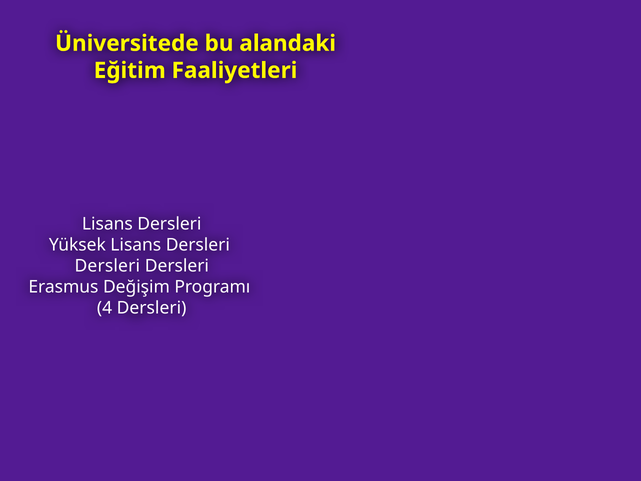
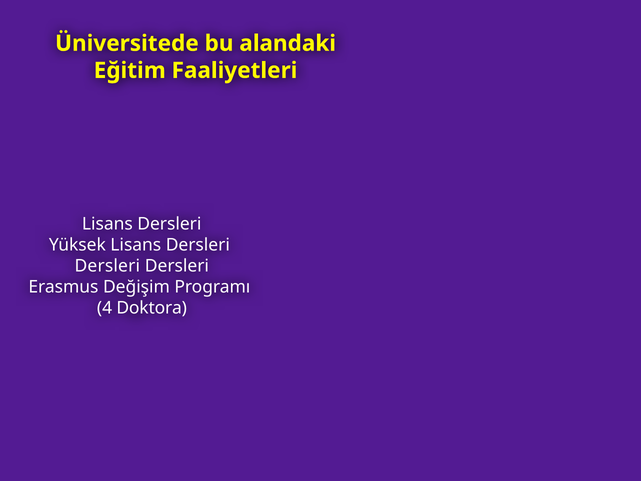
4 Dersleri: Dersleri -> Doktora
